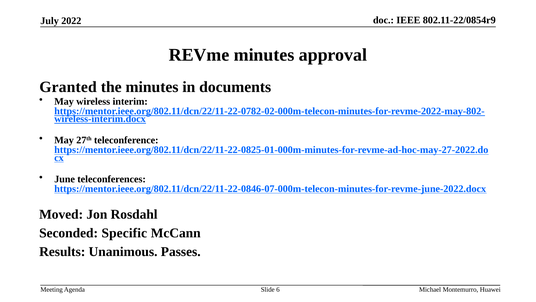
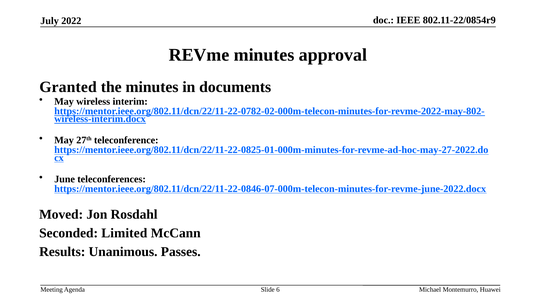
Specific: Specific -> Limited
